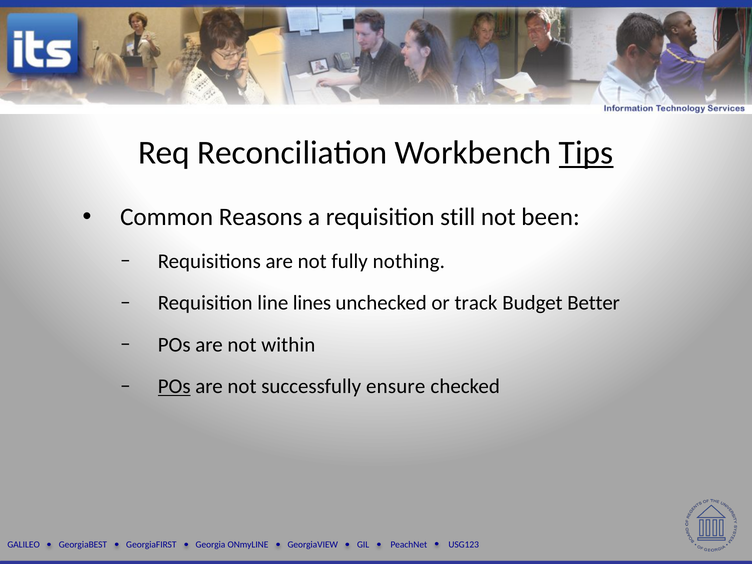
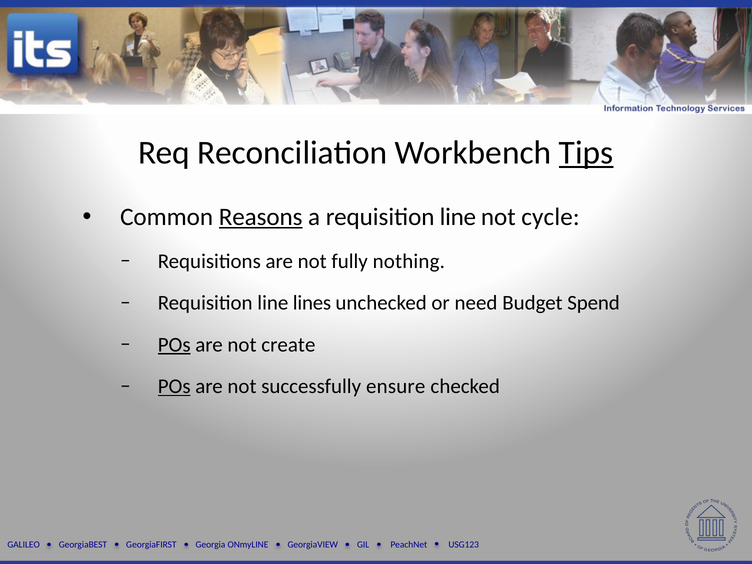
Reasons underline: none -> present
a requisition still: still -> line
been: been -> cycle
track: track -> need
Better: Better -> Spend
POs at (174, 345) underline: none -> present
within: within -> create
